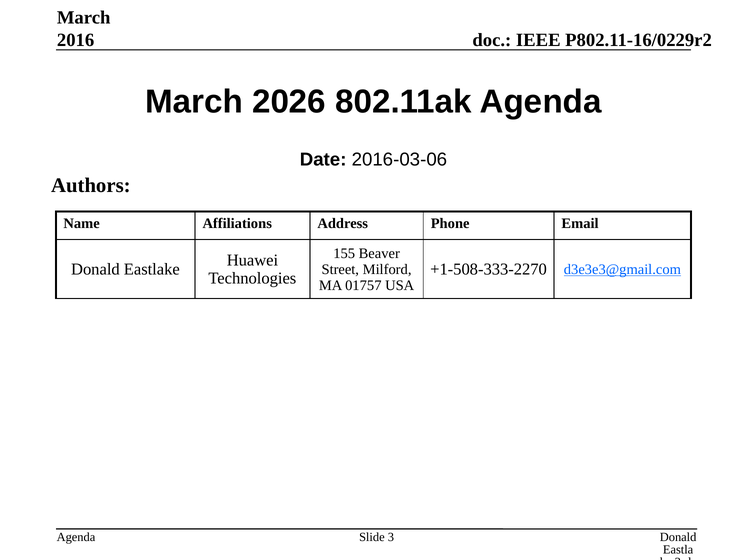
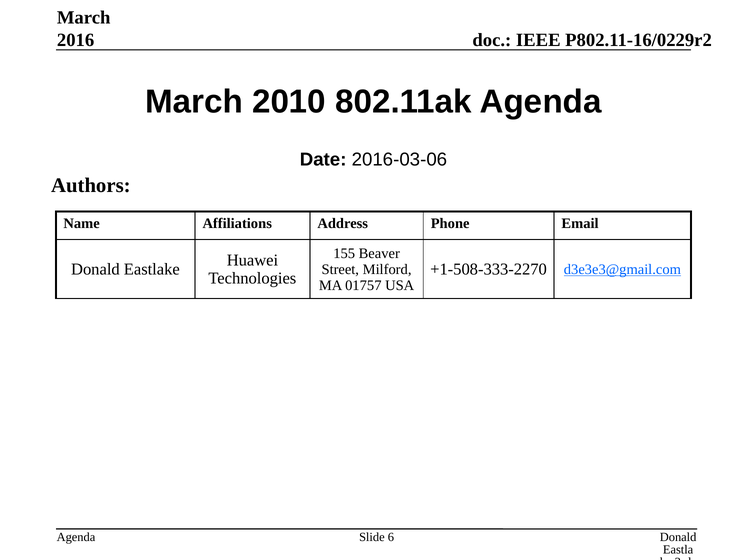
2026: 2026 -> 2010
3: 3 -> 6
